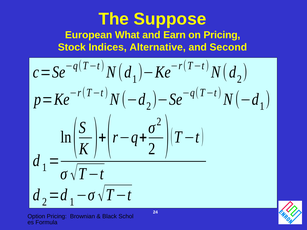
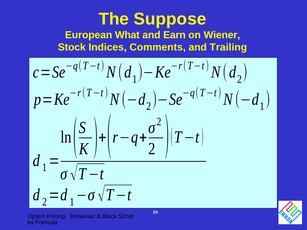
on Pricing: Pricing -> Wiener
Alternative: Alternative -> Comments
Second: Second -> Trailing
